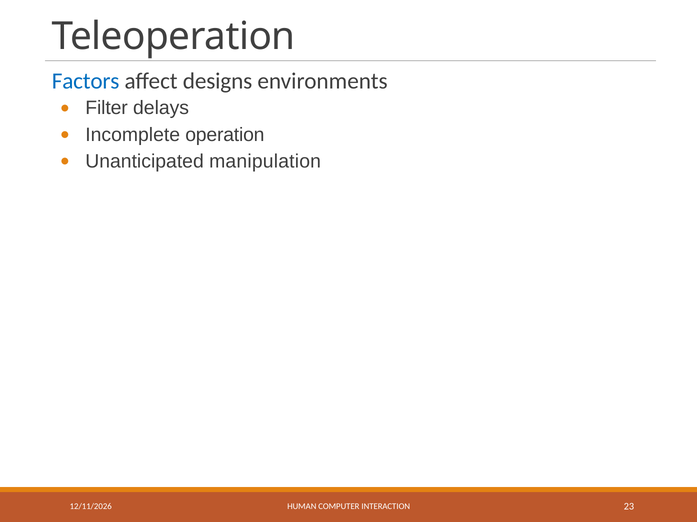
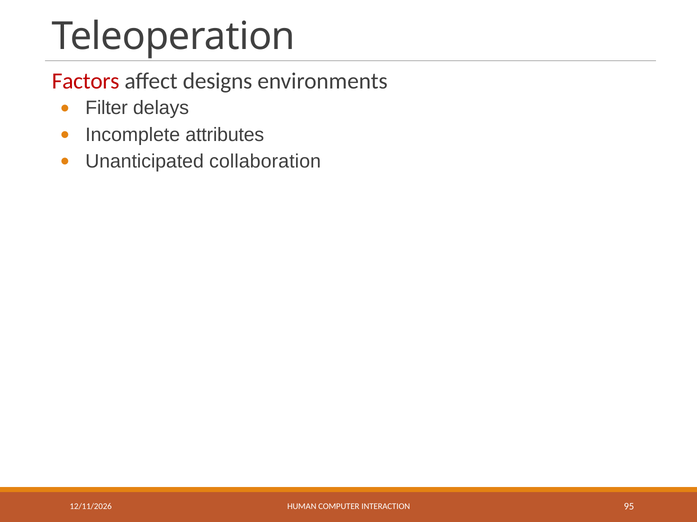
Factors colour: blue -> red
operation: operation -> attributes
manipulation: manipulation -> collaboration
23: 23 -> 95
